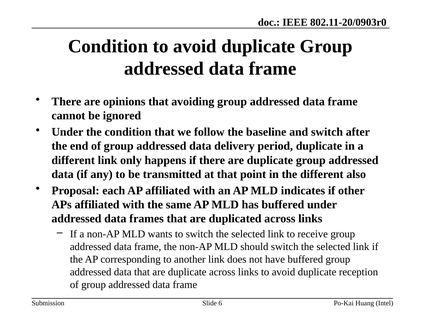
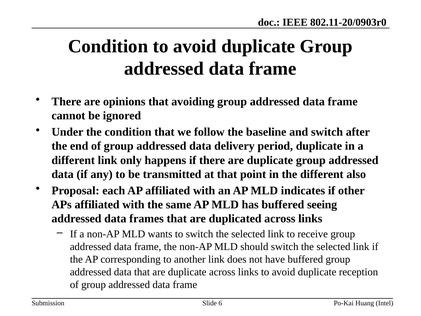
buffered under: under -> seeing
